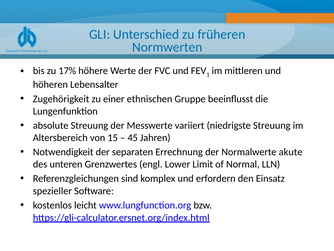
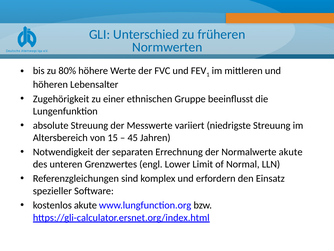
17%: 17% -> 80%
kostenlos leicht: leicht -> akute
